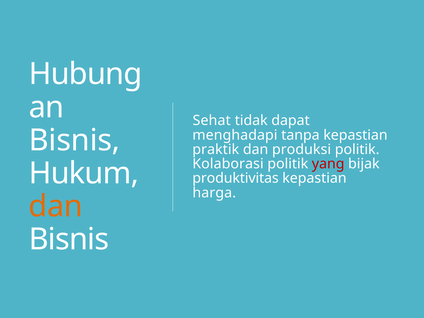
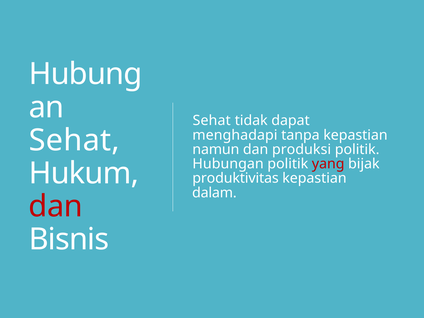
Bisnis at (74, 140): Bisnis -> Sehat
praktik: praktik -> namun
Kolaborasi: Kolaborasi -> Hubungan
harga: harga -> dalam
dan at (56, 206) colour: orange -> red
